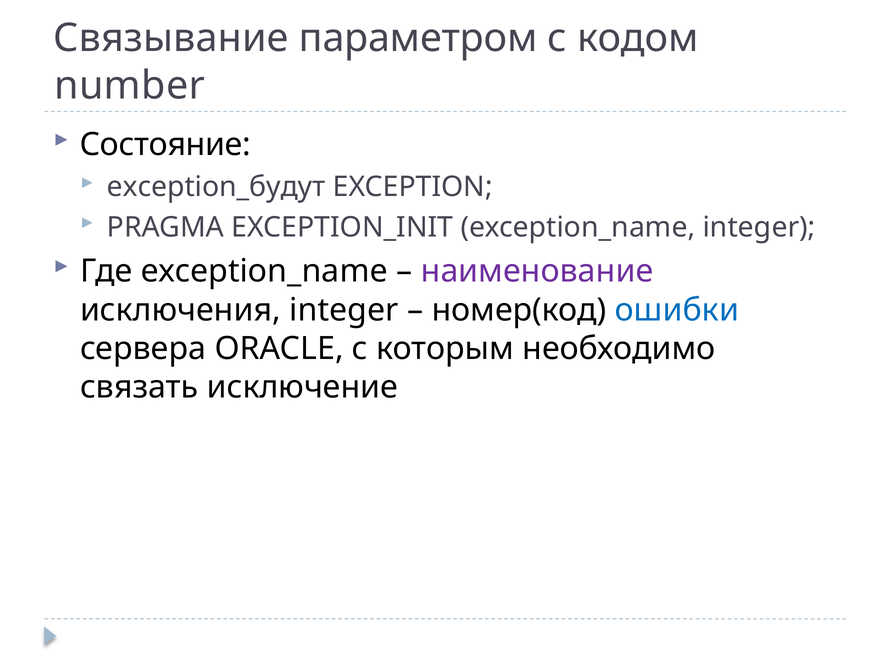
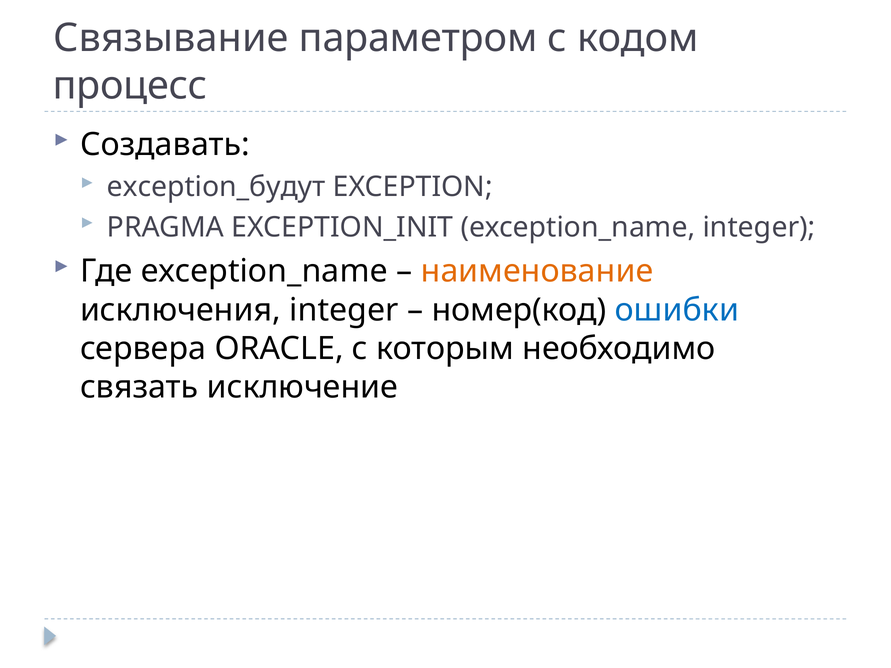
number: number -> процесс
Состояние: Состояние -> Создавать
наименование colour: purple -> orange
